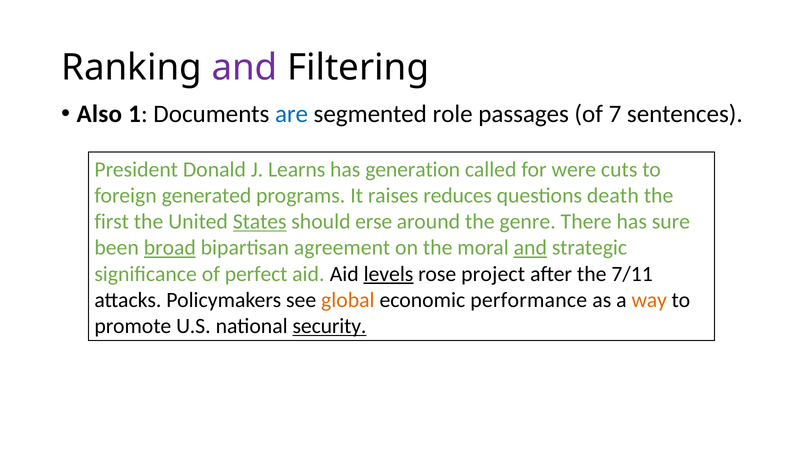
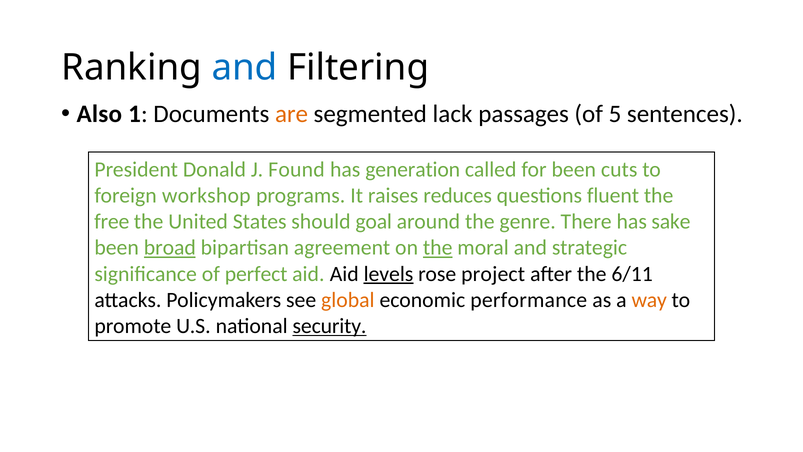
and at (245, 67) colour: purple -> blue
are colour: blue -> orange
role: role -> lack
7: 7 -> 5
Learns: Learns -> Found
for were: were -> been
generated: generated -> workshop
death: death -> fluent
first: first -> free
States underline: present -> none
erse: erse -> goal
sure: sure -> sake
the at (438, 248) underline: none -> present
and at (530, 248) underline: present -> none
7/11: 7/11 -> 6/11
